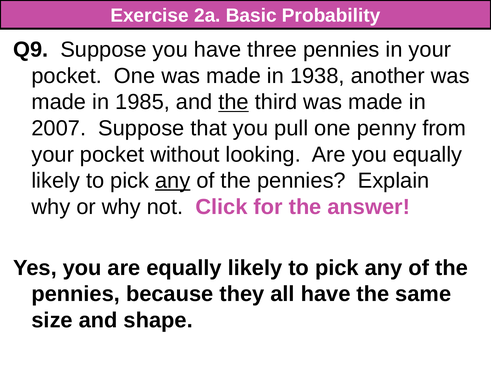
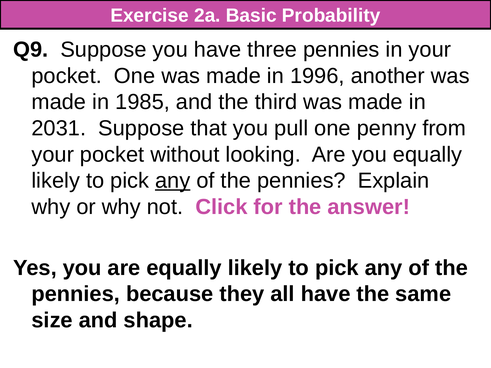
1938: 1938 -> 1996
the at (234, 102) underline: present -> none
2007: 2007 -> 2031
